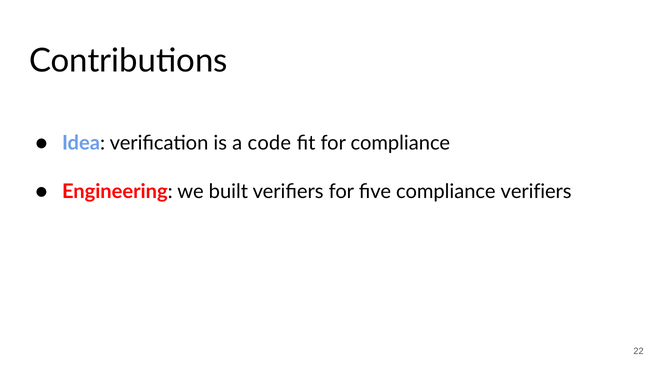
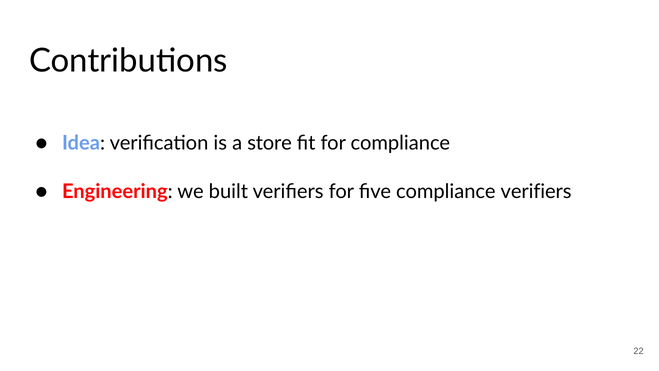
code: code -> store
